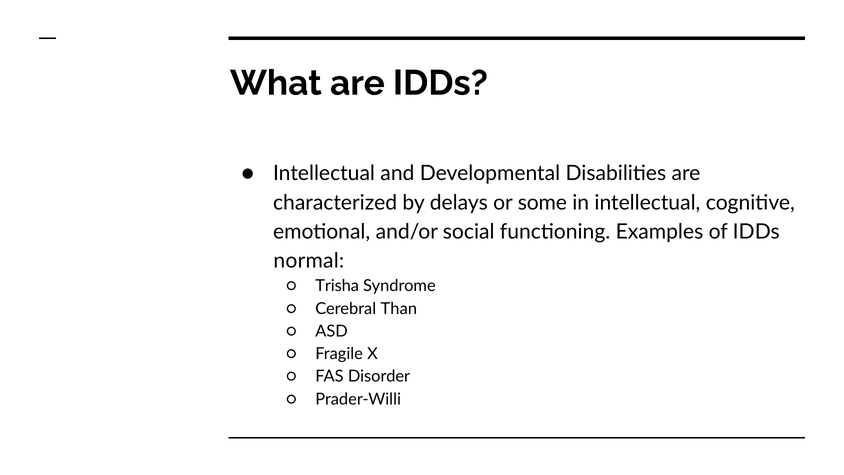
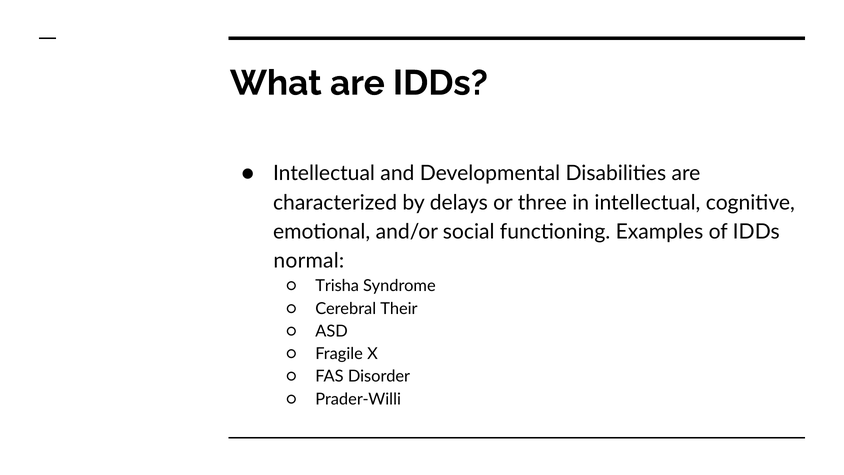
some: some -> three
Than: Than -> Their
